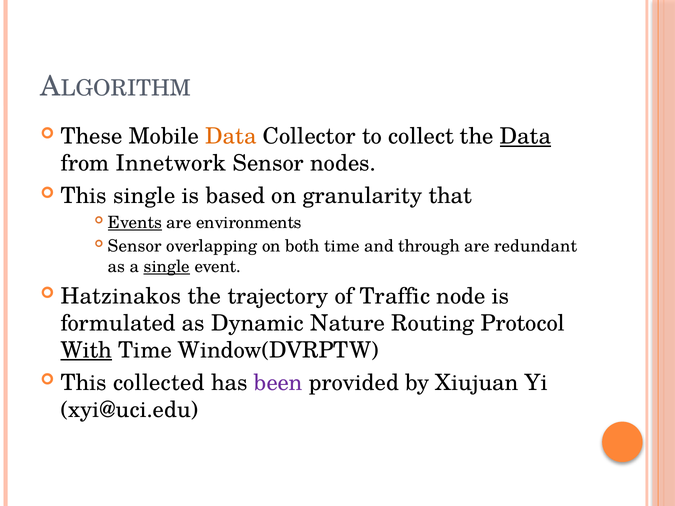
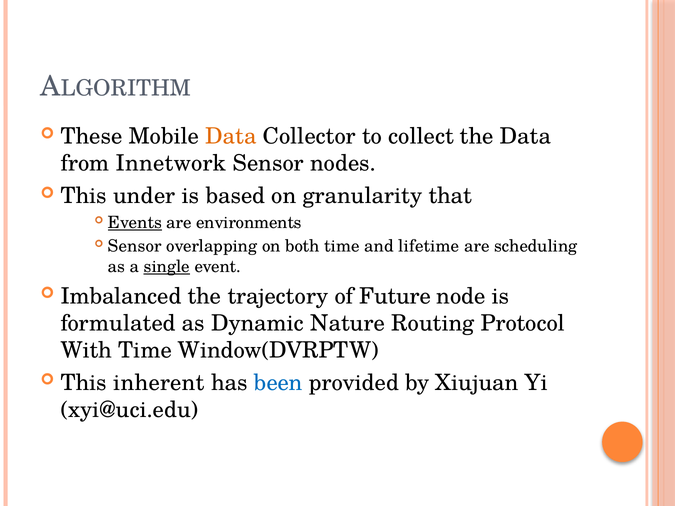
Data at (526, 137) underline: present -> none
This single: single -> under
through: through -> lifetime
redundant: redundant -> scheduling
Hatzinakos: Hatzinakos -> Imbalanced
Traffic: Traffic -> Future
With underline: present -> none
collected: collected -> inherent
been colour: purple -> blue
